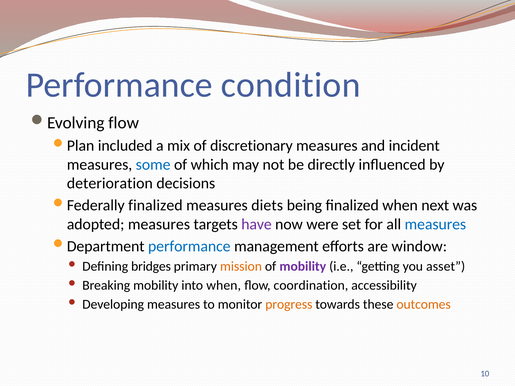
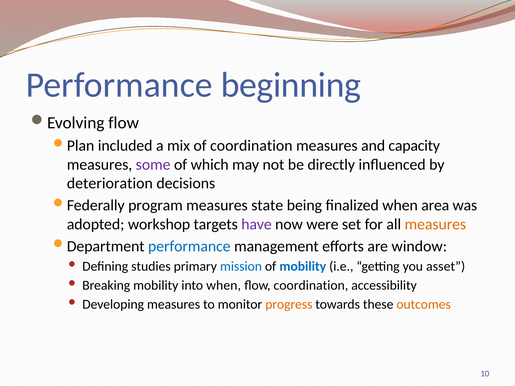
condition: condition -> beginning
of discretionary: discretionary -> coordination
incident: incident -> capacity
some colour: blue -> purple
finalized at (155, 206): finalized -> program
diets: diets -> state
next: next -> area
adopted measures: measures -> workshop
measures at (435, 224) colour: blue -> orange
bridges: bridges -> studies
mission colour: orange -> blue
mobility at (303, 267) colour: purple -> blue
